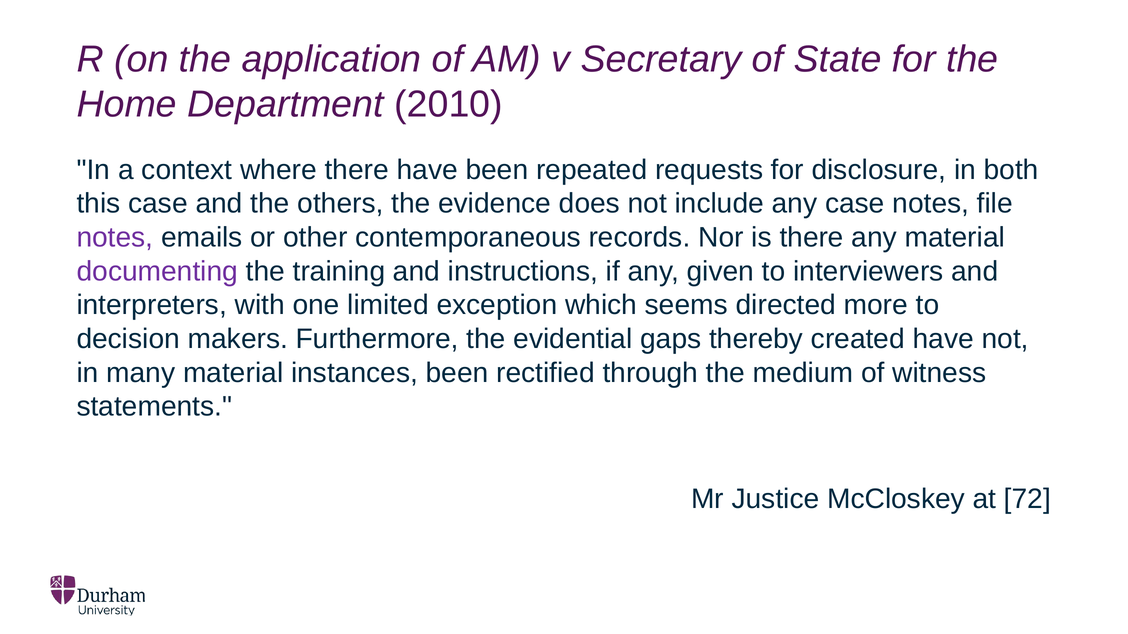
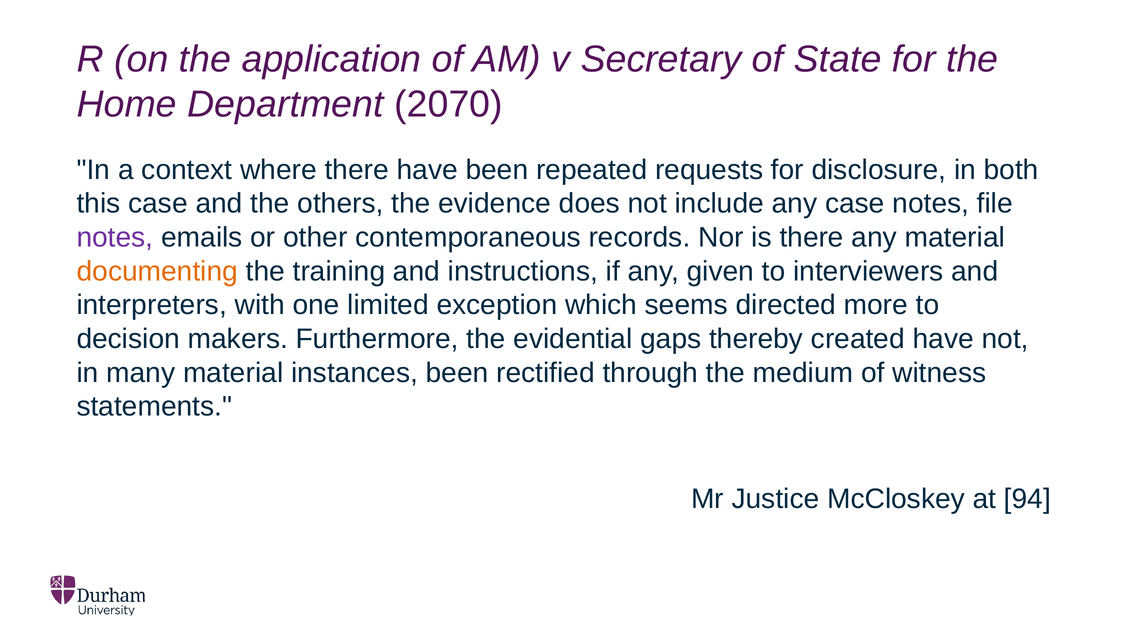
2010: 2010 -> 2070
documenting colour: purple -> orange
72: 72 -> 94
